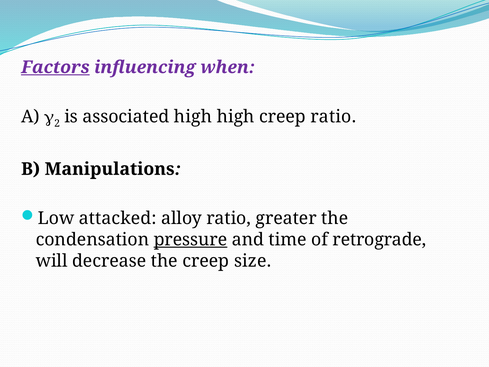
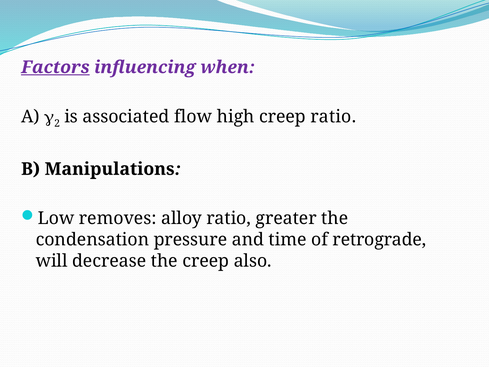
associated high: high -> flow
attacked: attacked -> removes
pressure underline: present -> none
size: size -> also
